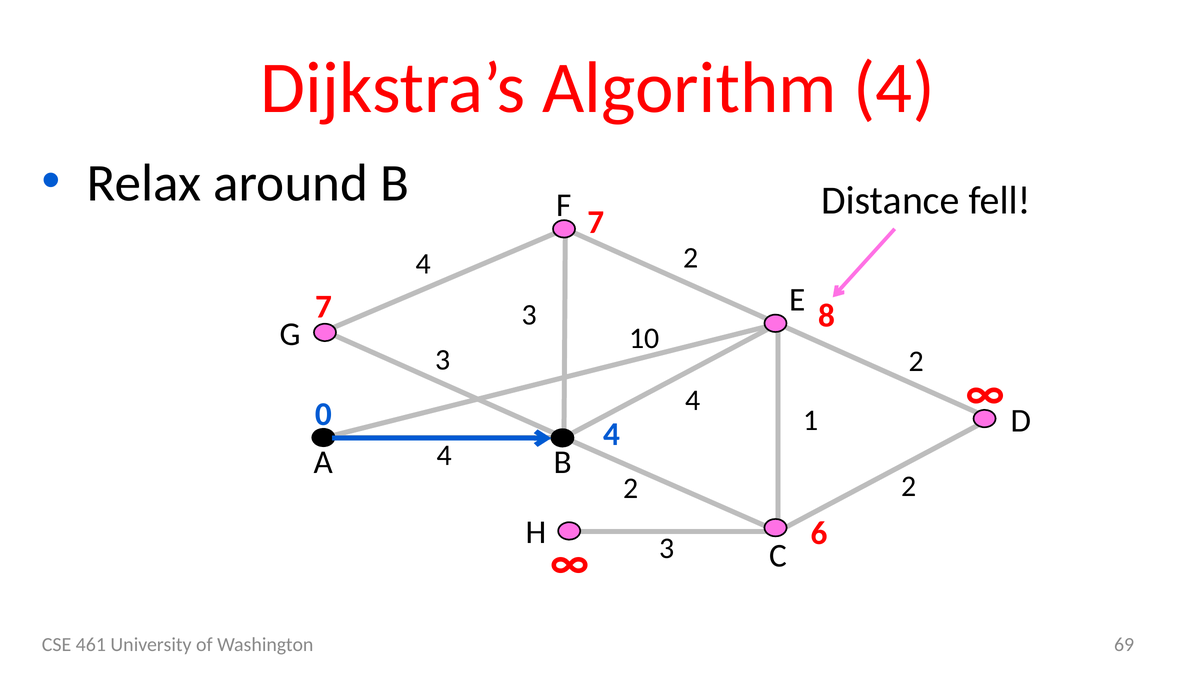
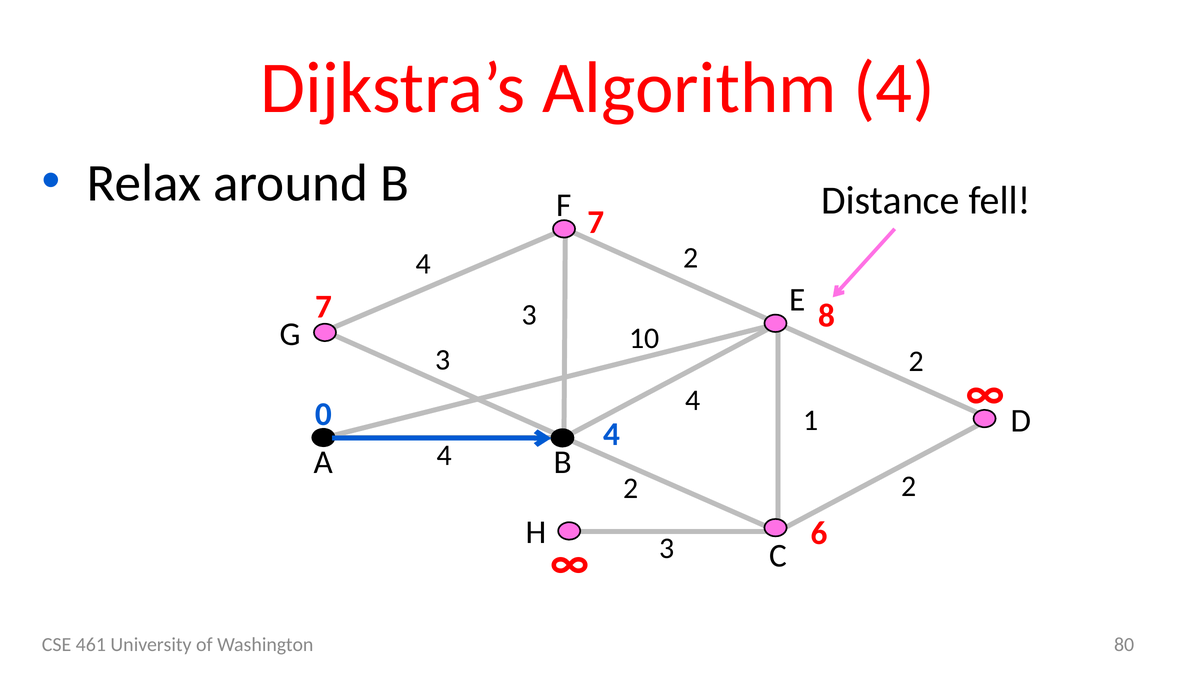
69: 69 -> 80
